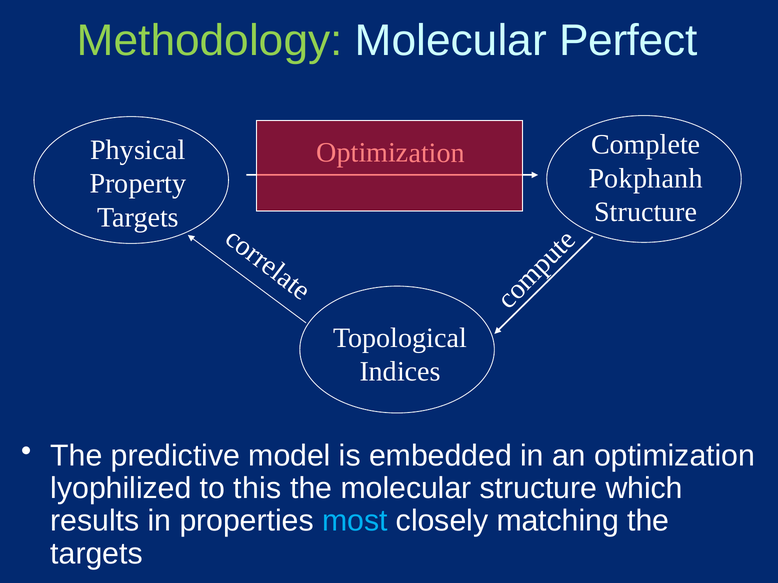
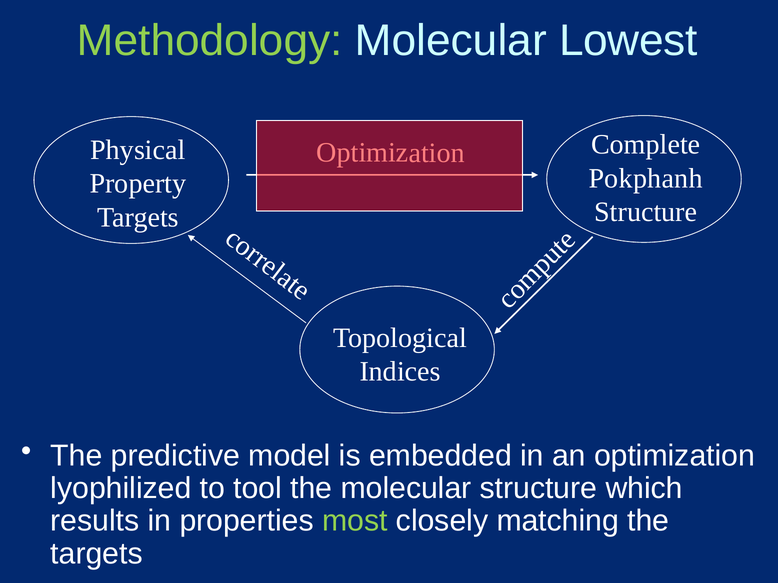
Perfect: Perfect -> Lowest
this: this -> tool
most colour: light blue -> light green
